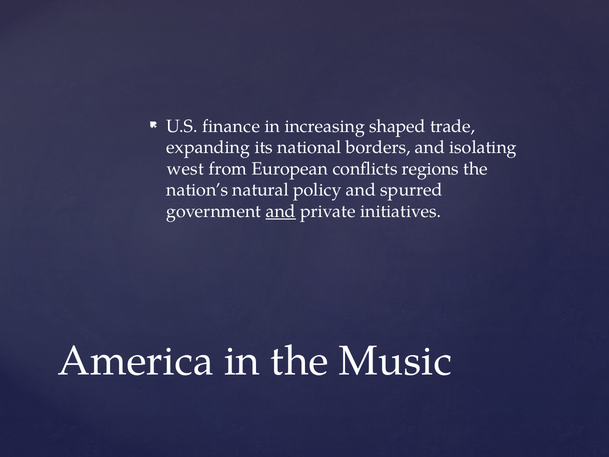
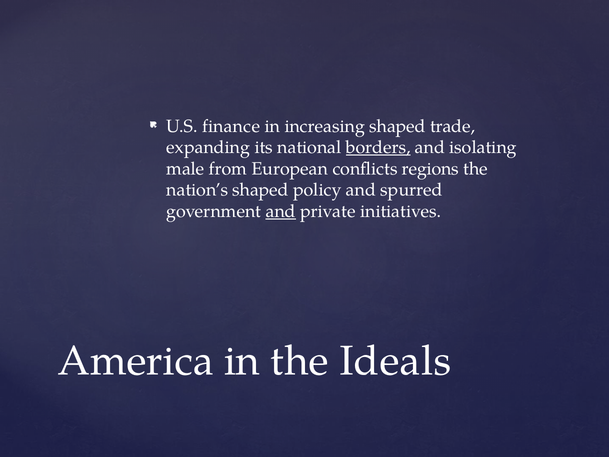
borders underline: none -> present
west: west -> male
nation’s natural: natural -> shaped
Music: Music -> Ideals
